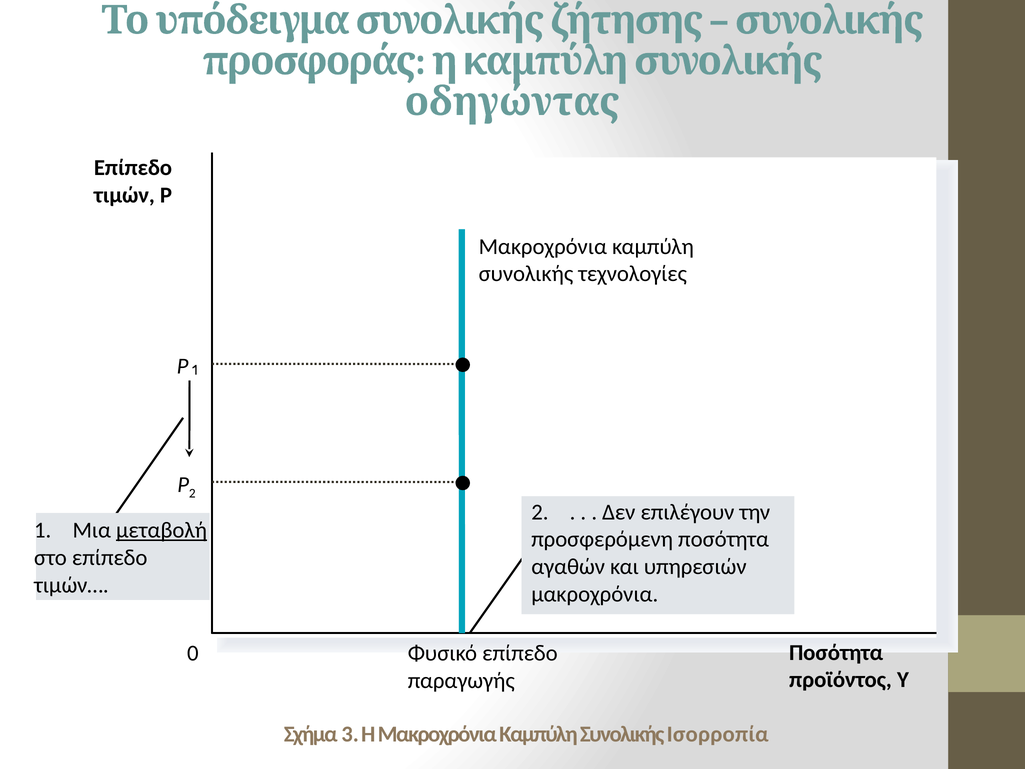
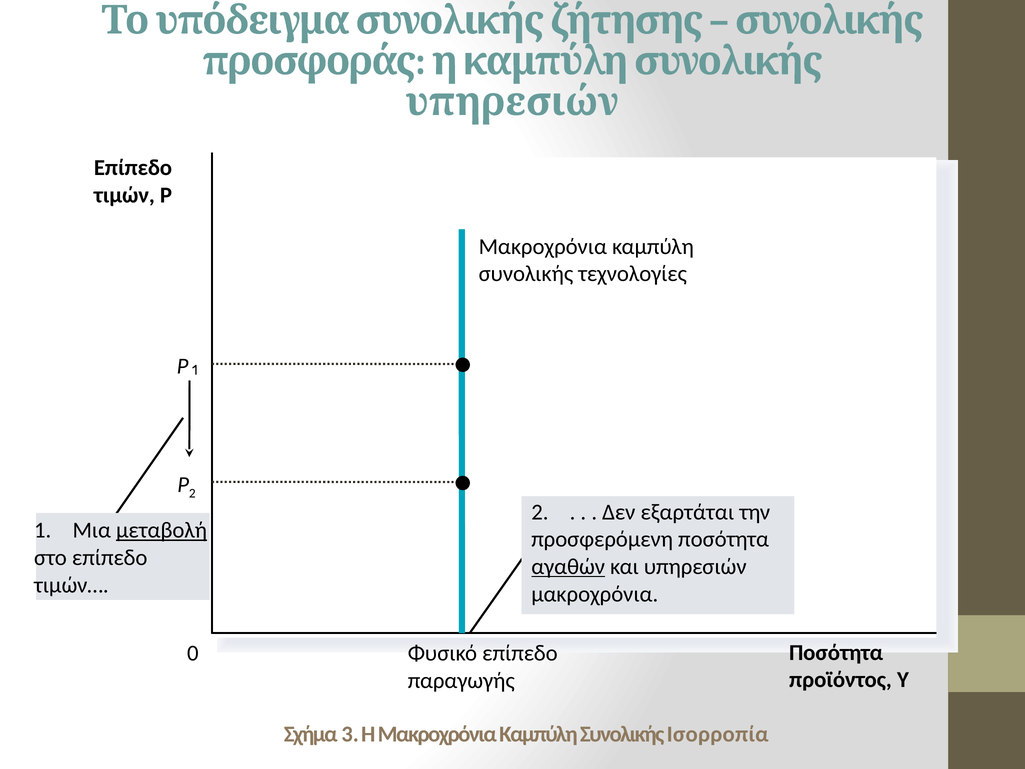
οδηγώντας at (512, 102): οδηγώντας -> υπηρεσιών
επιλέγουν: επιλέγουν -> εξαρτάται
αγαθών underline: none -> present
